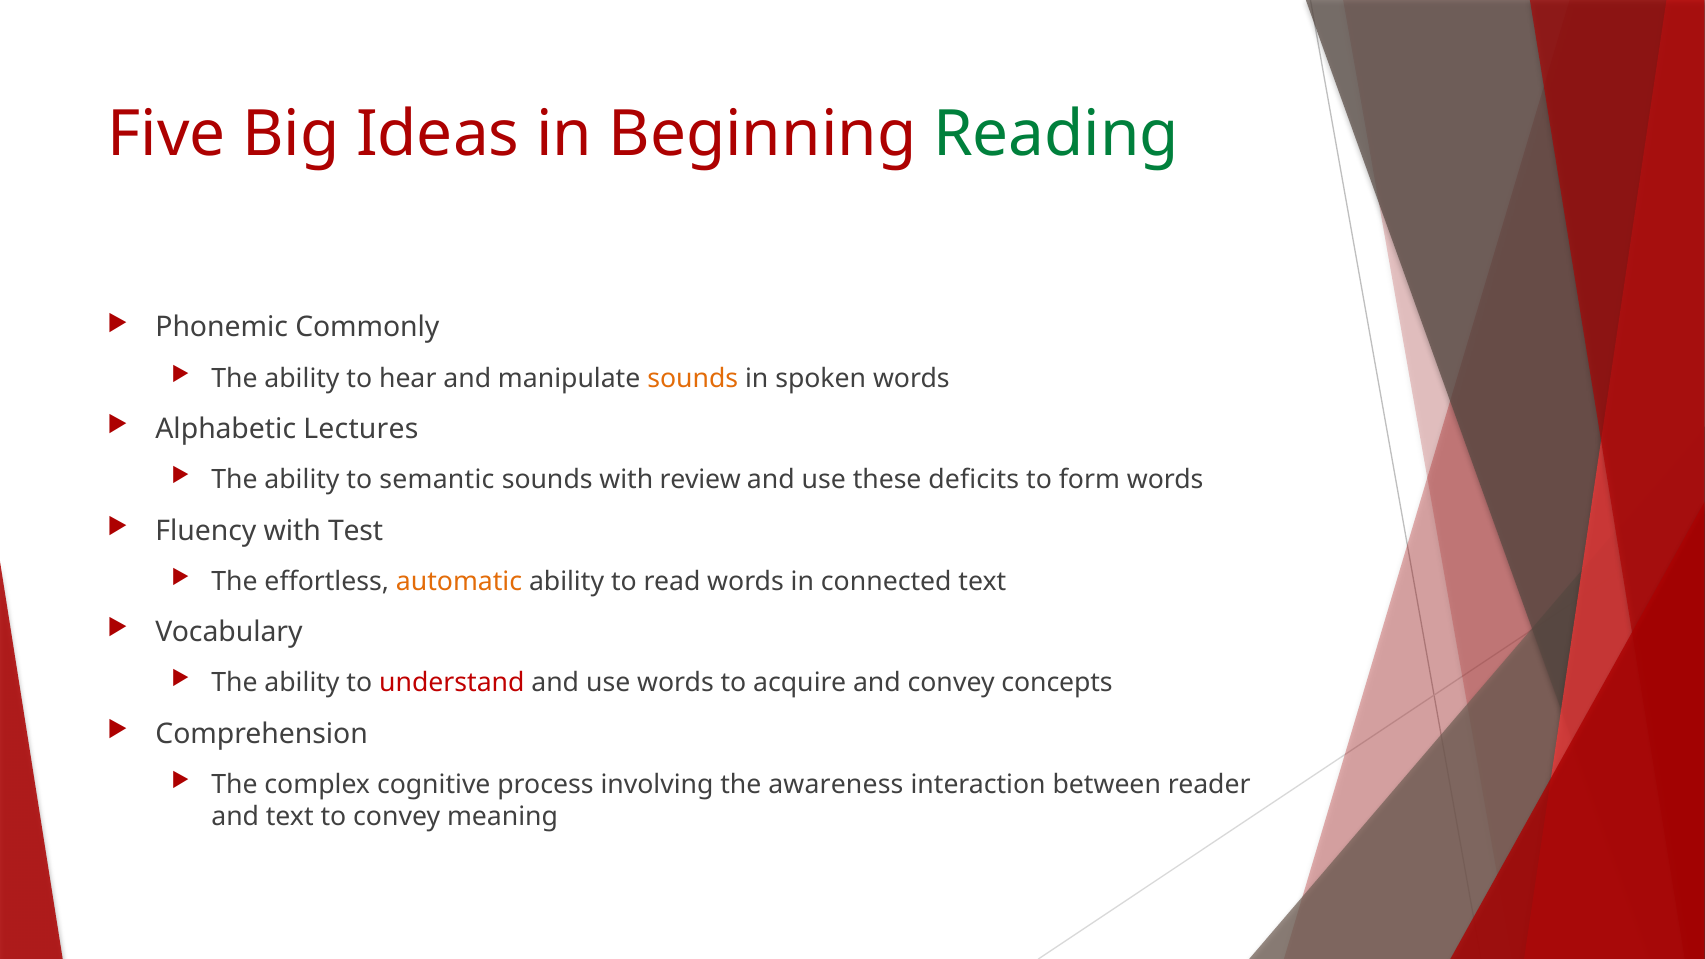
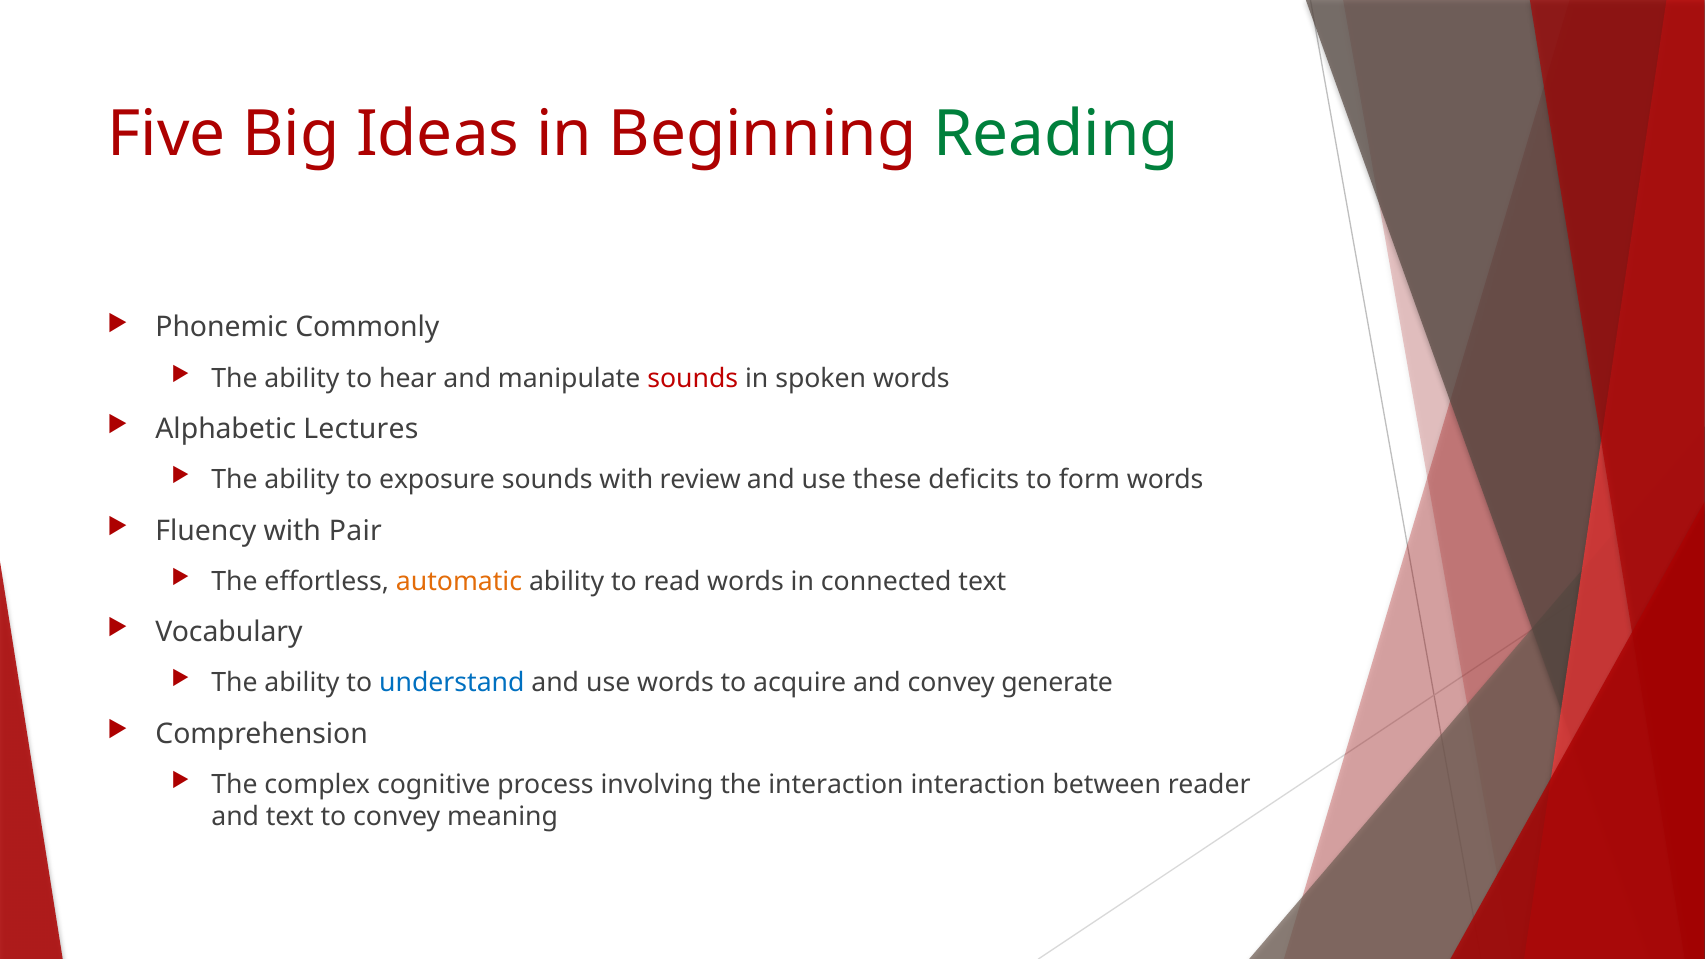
sounds at (693, 378) colour: orange -> red
semantic: semantic -> exposure
Test: Test -> Pair
understand colour: red -> blue
concepts: concepts -> generate
the awareness: awareness -> interaction
